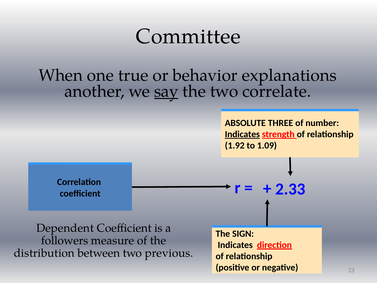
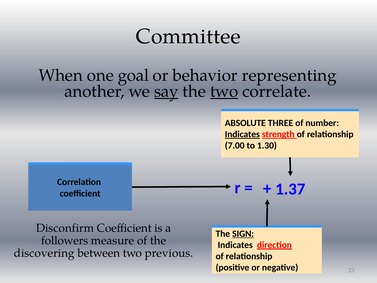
true: true -> goal
explanations: explanations -> representing
two at (224, 91) underline: none -> present
1.92: 1.92 -> 7.00
1.09: 1.09 -> 1.30
2.33: 2.33 -> 1.37
Dependent: Dependent -> Disconfirm
SIGN underline: none -> present
distribution: distribution -> discovering
